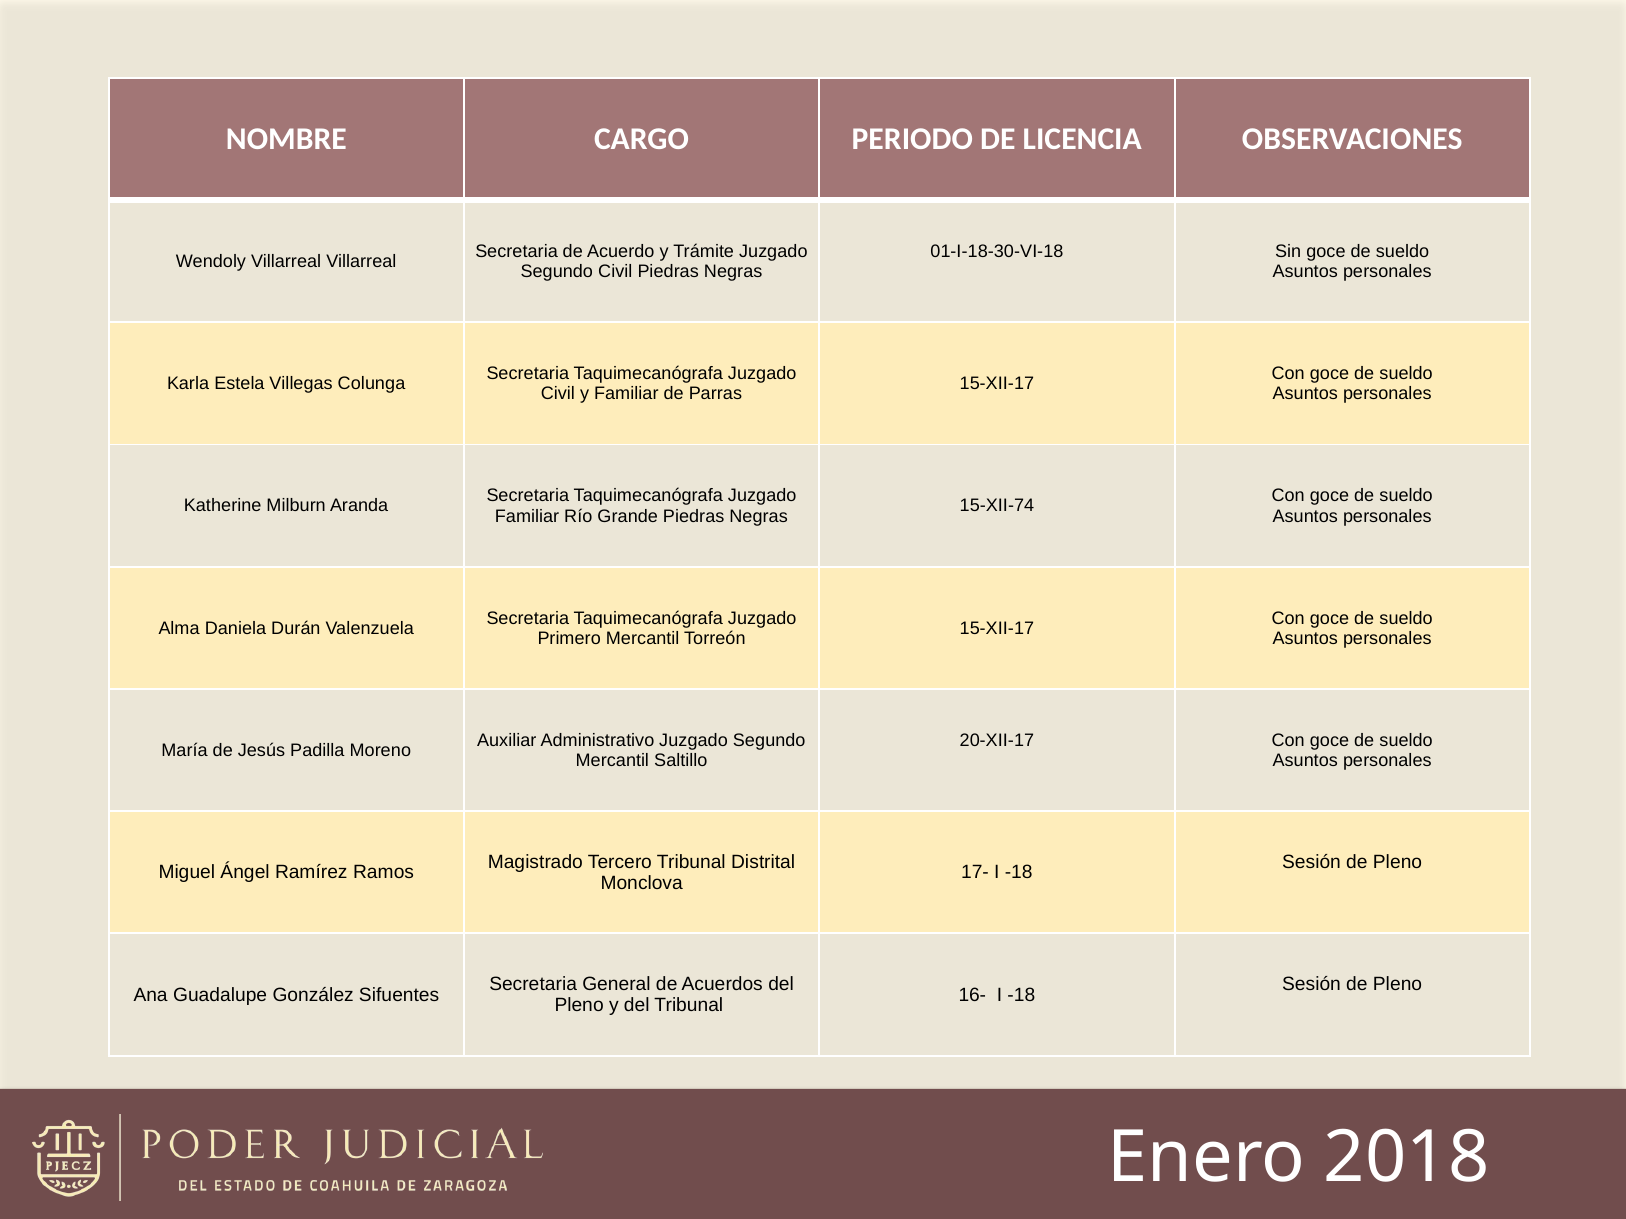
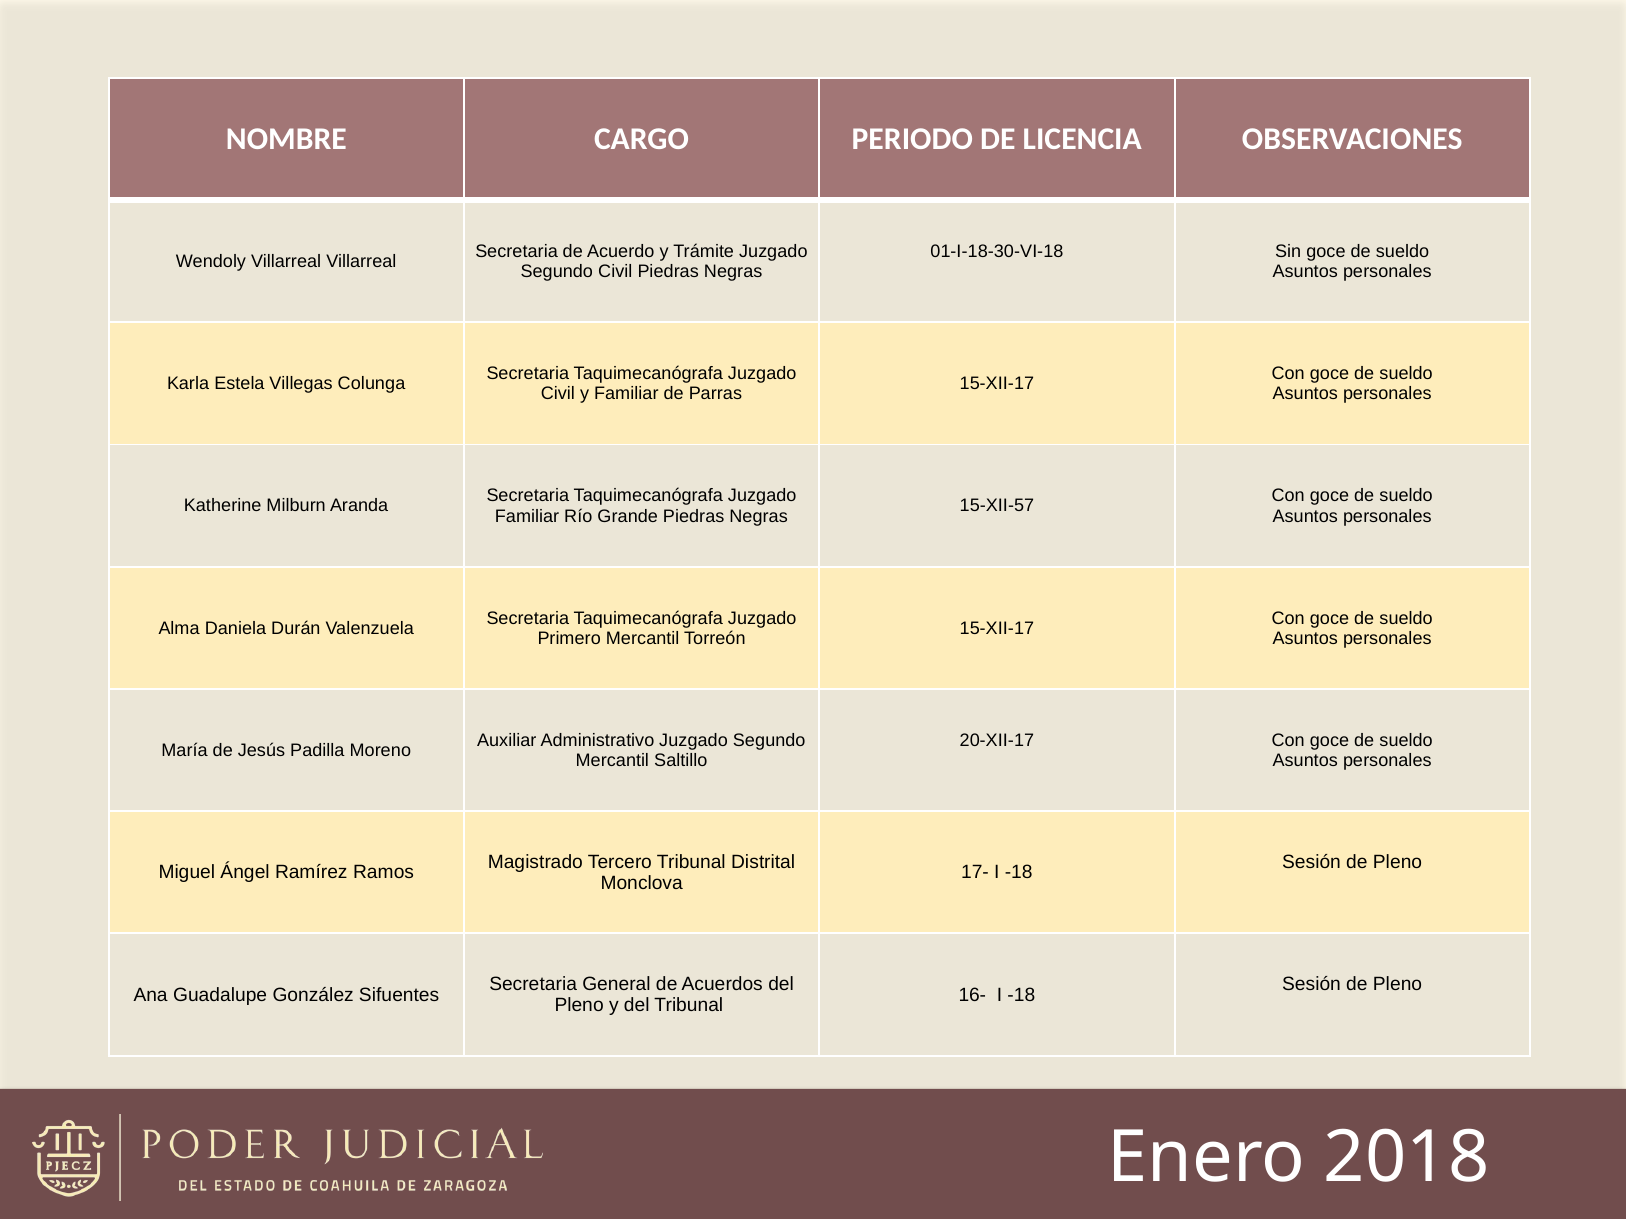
15-XII-74: 15-XII-74 -> 15-XII-57
